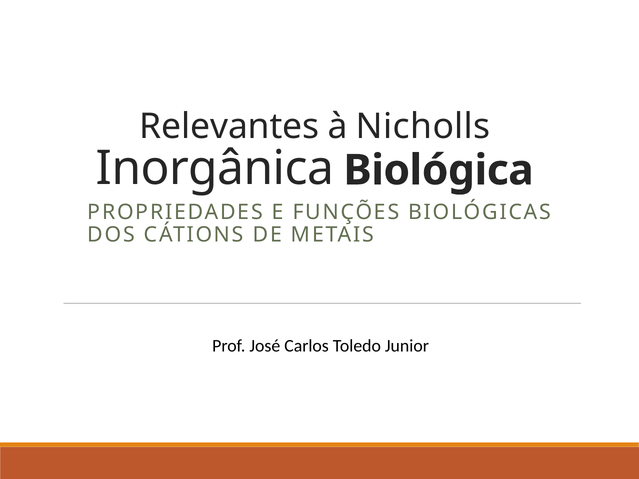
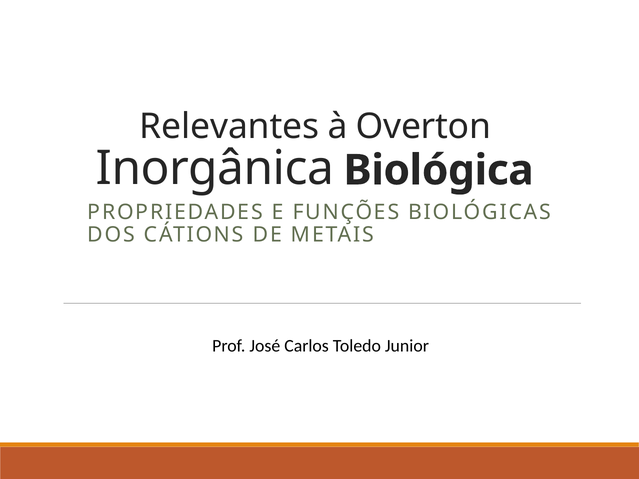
Nicholls: Nicholls -> Overton
